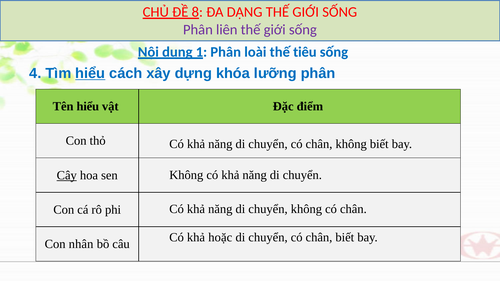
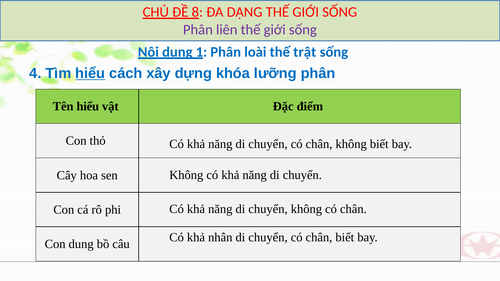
tiêu: tiêu -> trật
Cây underline: present -> none
hoặc: hoặc -> nhân
Con nhân: nhân -> dung
